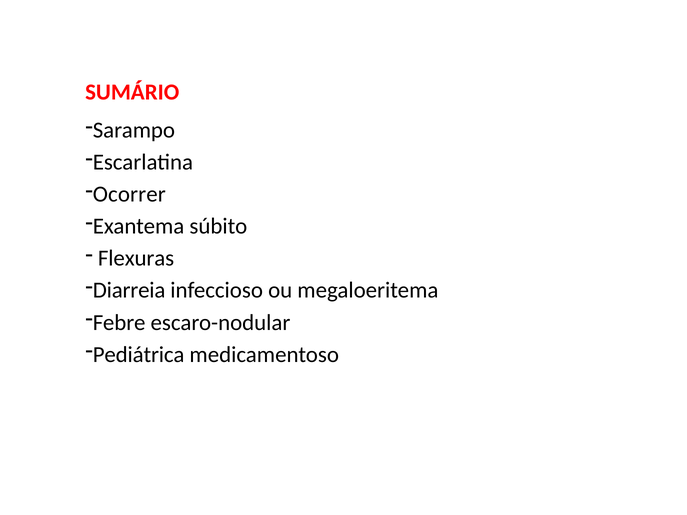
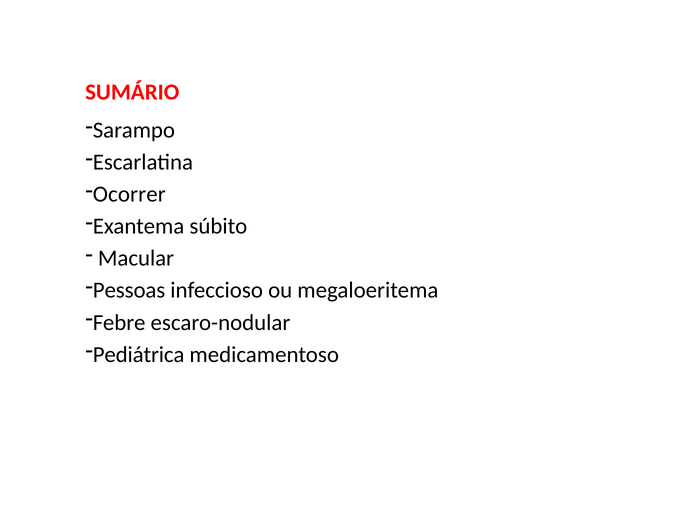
Flexuras: Flexuras -> Macular
Diarreia: Diarreia -> Pessoas
